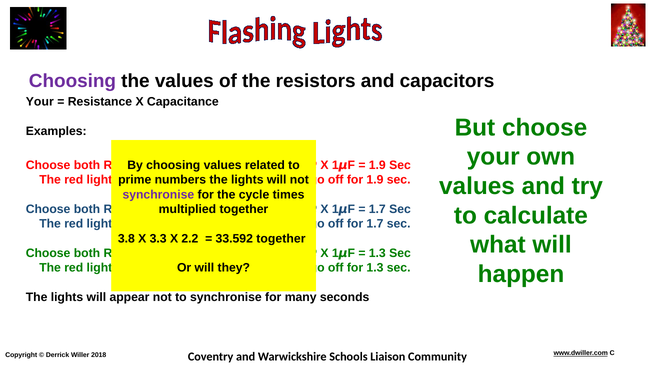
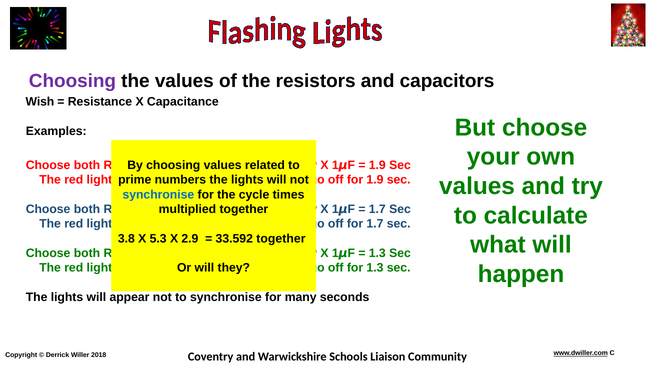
Your at (40, 102): Your -> Wish
synchronise at (158, 194) colour: purple -> blue
3.3: 3.3 -> 5.3
2.2: 2.2 -> 2.9
